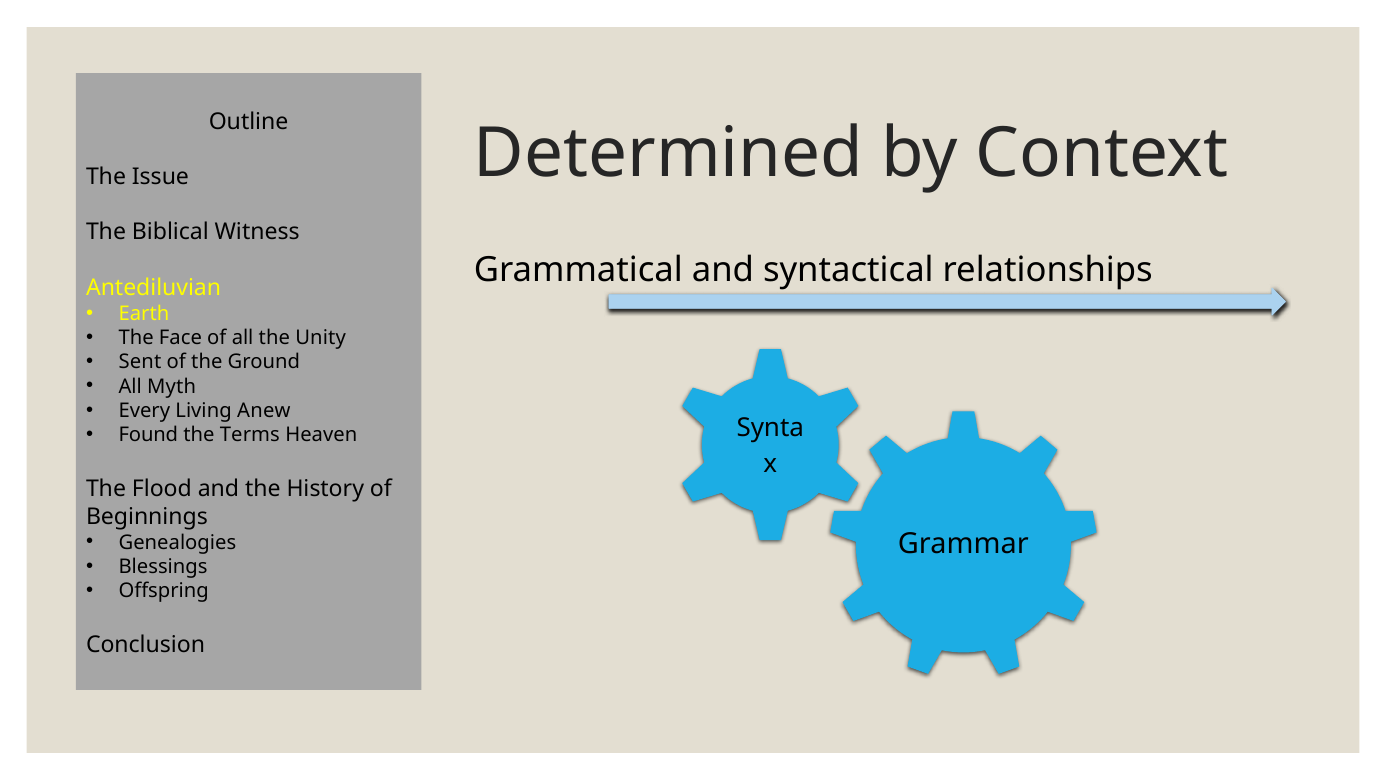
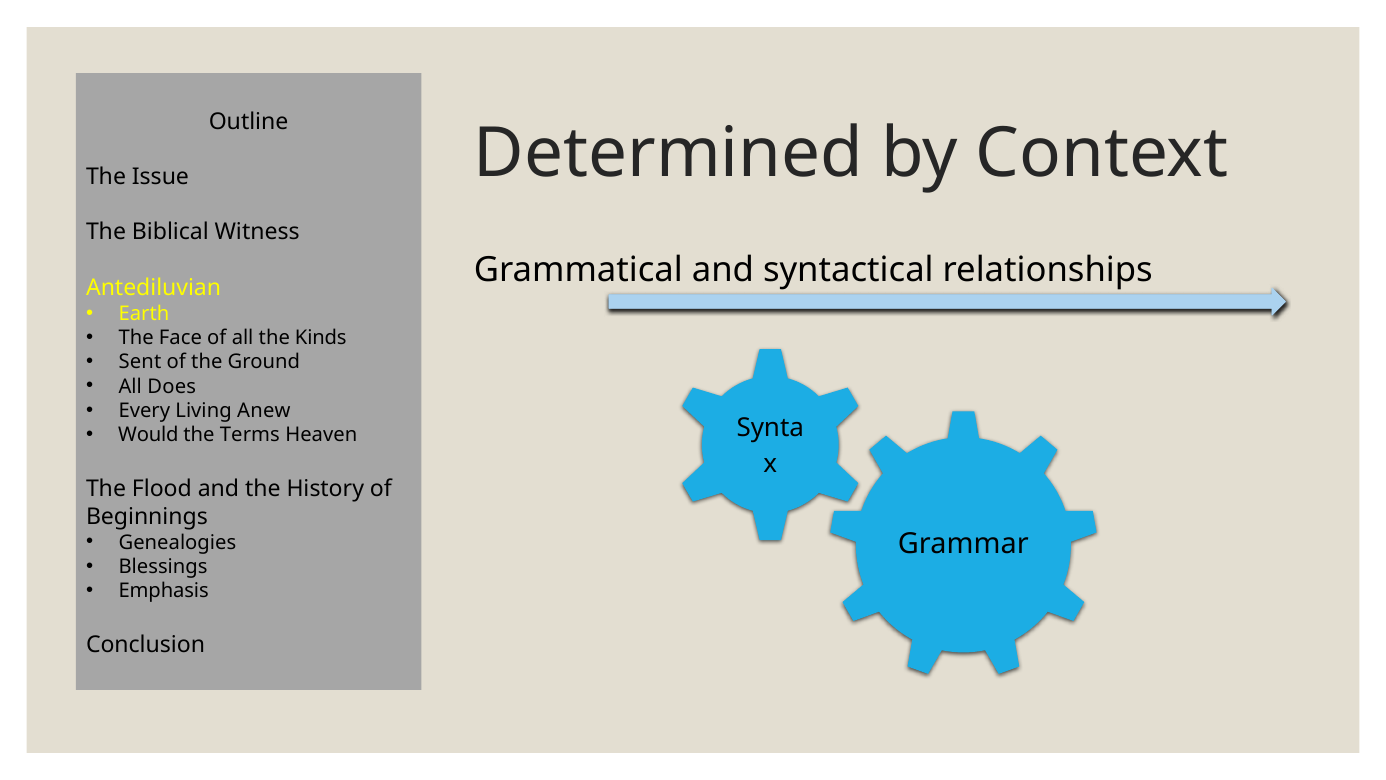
Unity: Unity -> Kinds
Myth: Myth -> Does
Found: Found -> Would
Offspring: Offspring -> Emphasis
